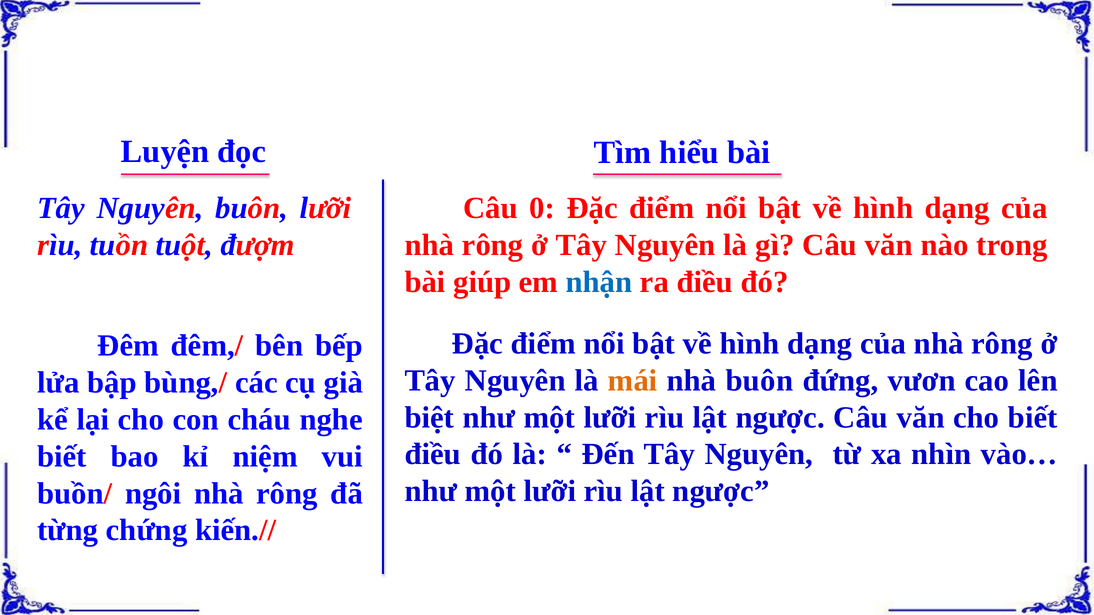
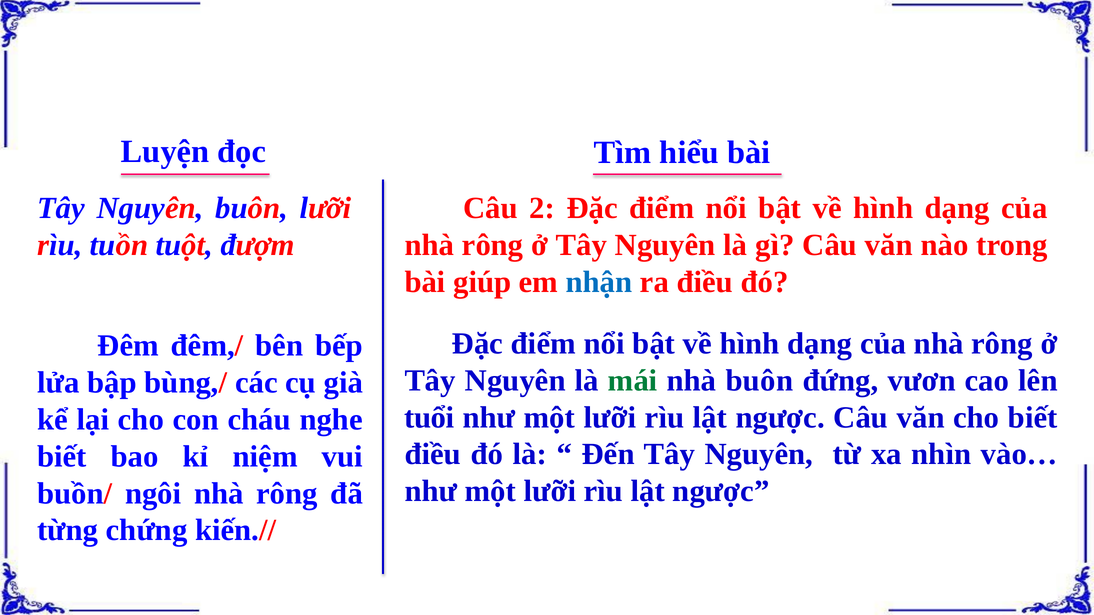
0: 0 -> 2
mái colour: orange -> green
biệt: biệt -> tuổi
